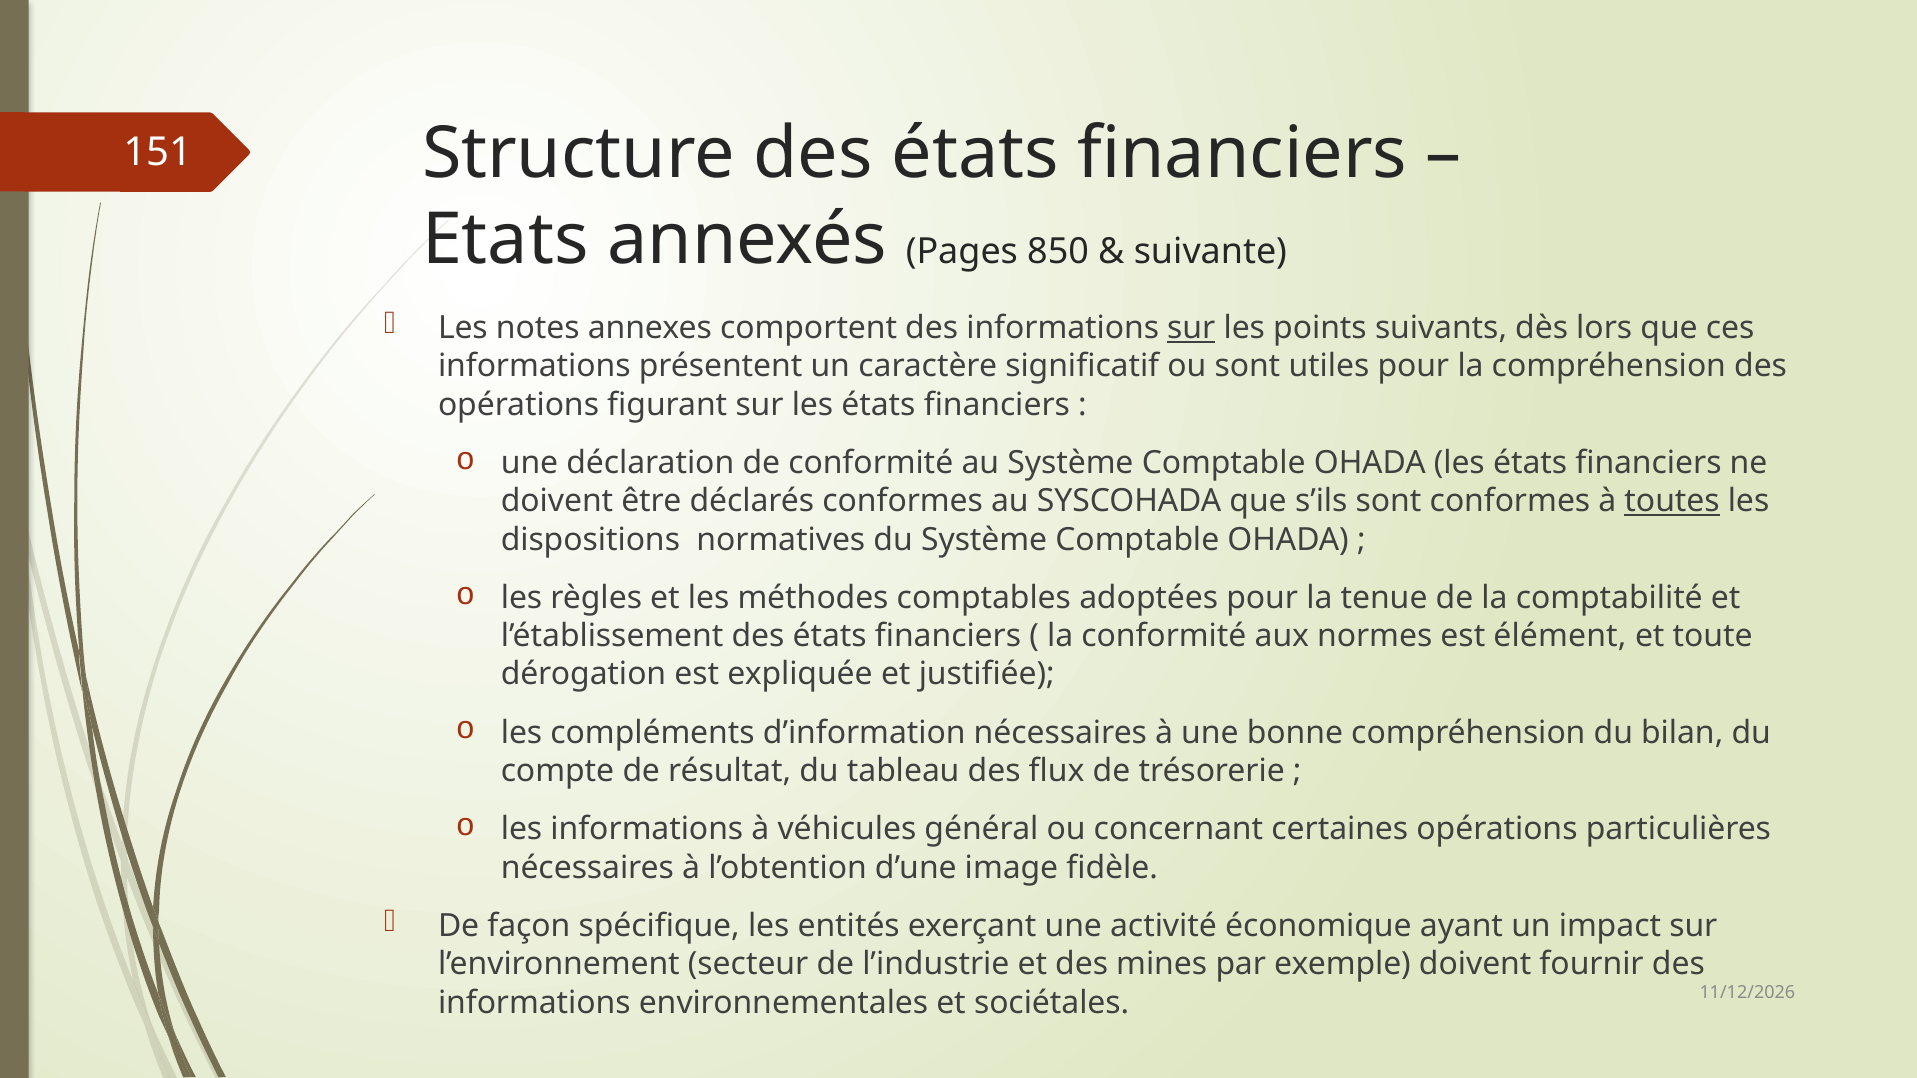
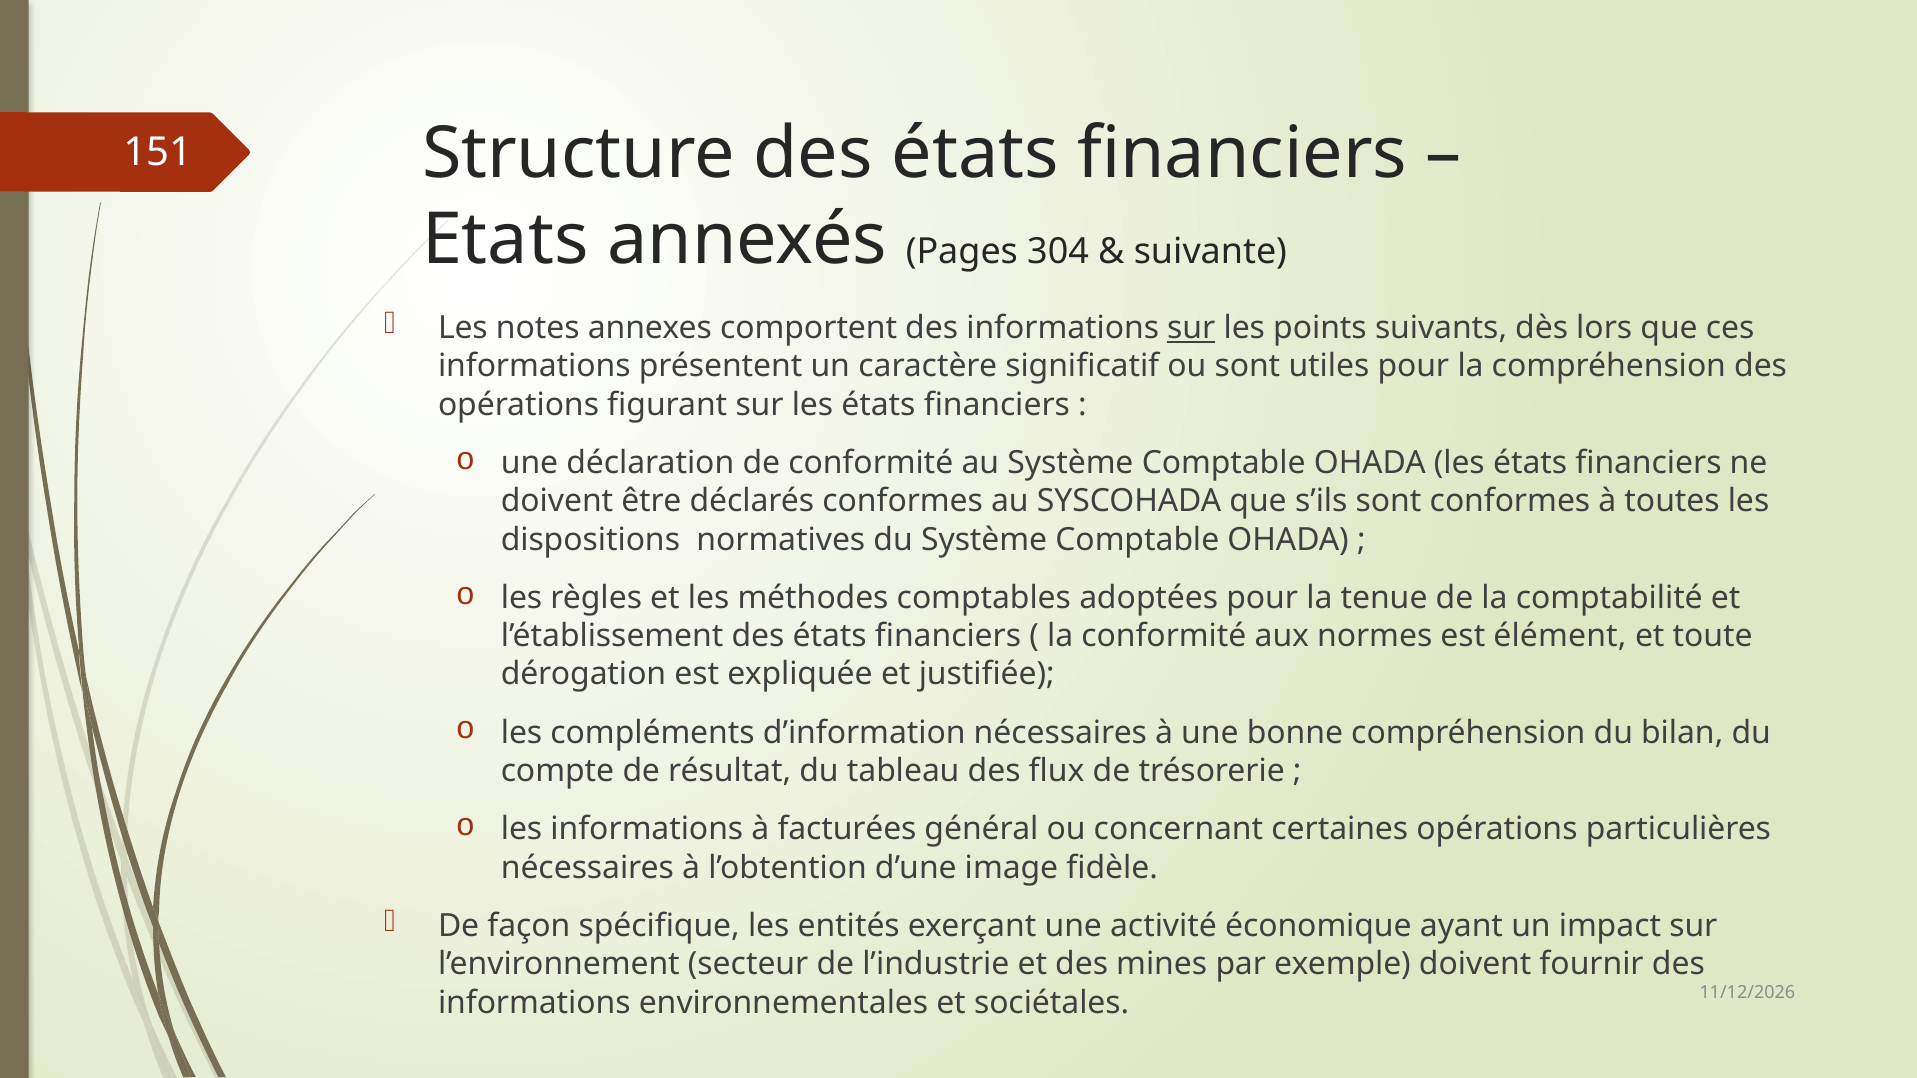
850: 850 -> 304
toutes underline: present -> none
véhicules: véhicules -> facturées
